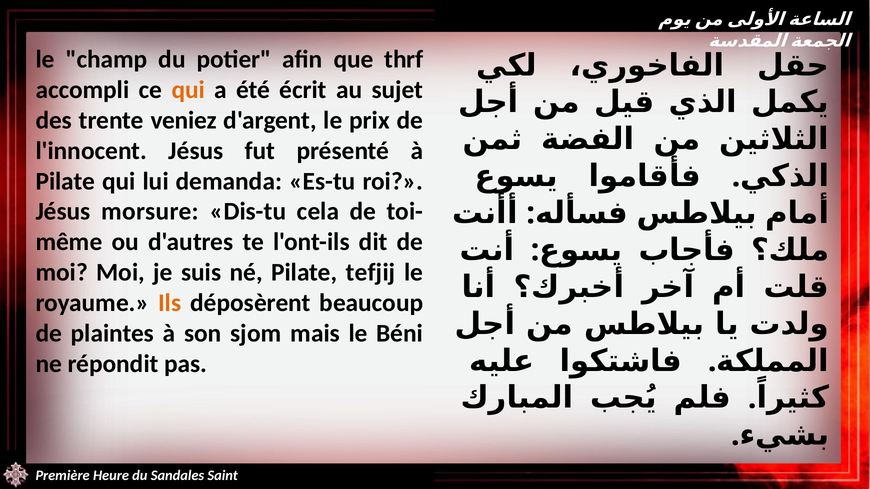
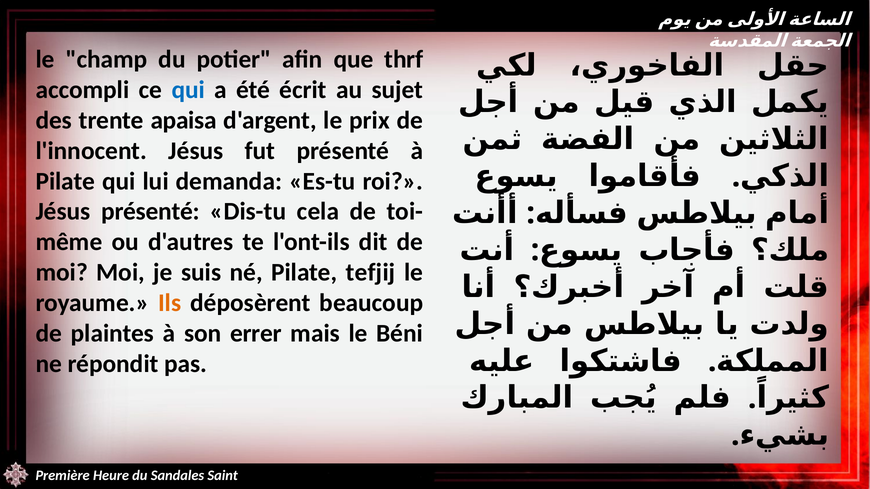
qui at (188, 90) colour: orange -> blue
veniez: veniez -> apaisa
Jésus morsure: morsure -> présenté
sjom: sjom -> errer
